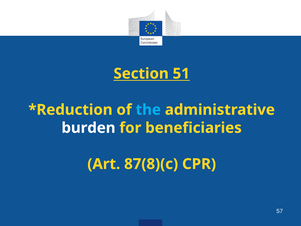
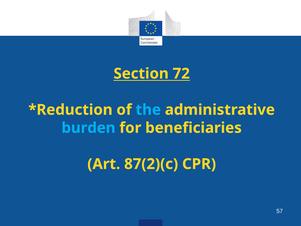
51: 51 -> 72
burden colour: white -> light blue
87(8)(c: 87(8)(c -> 87(2)(c
